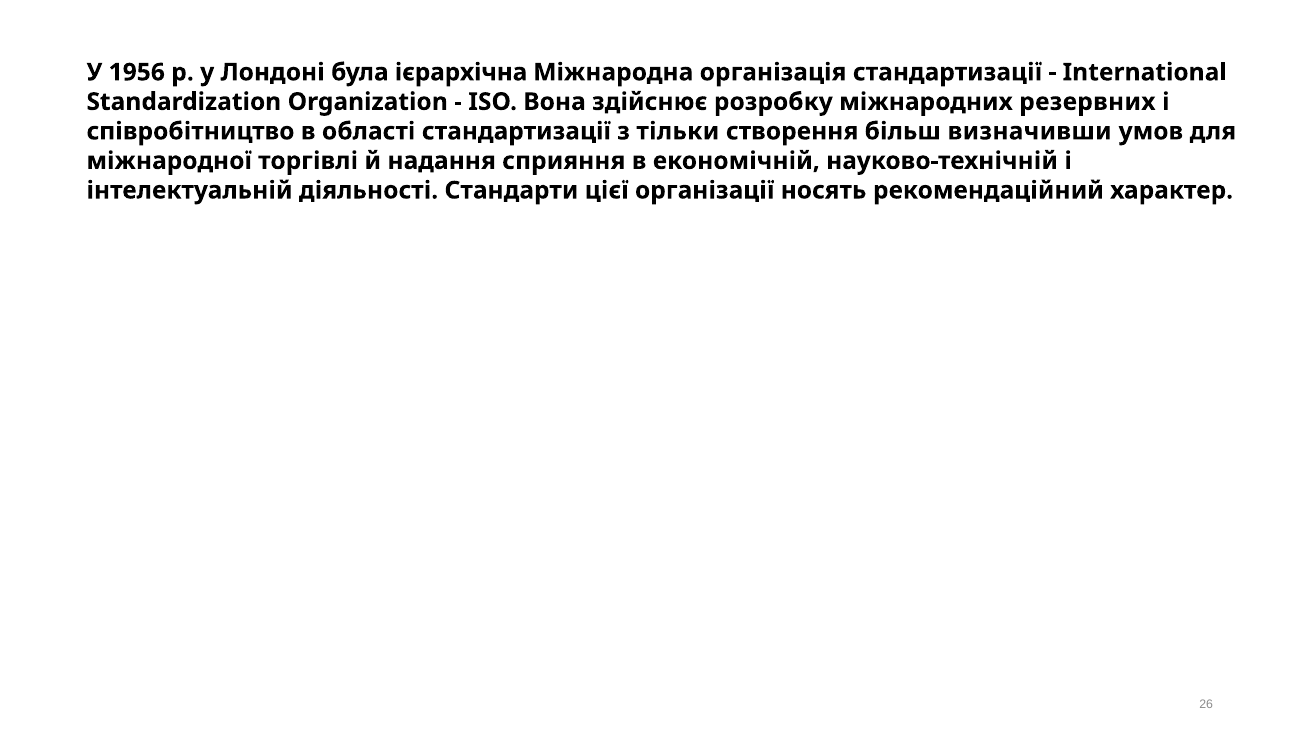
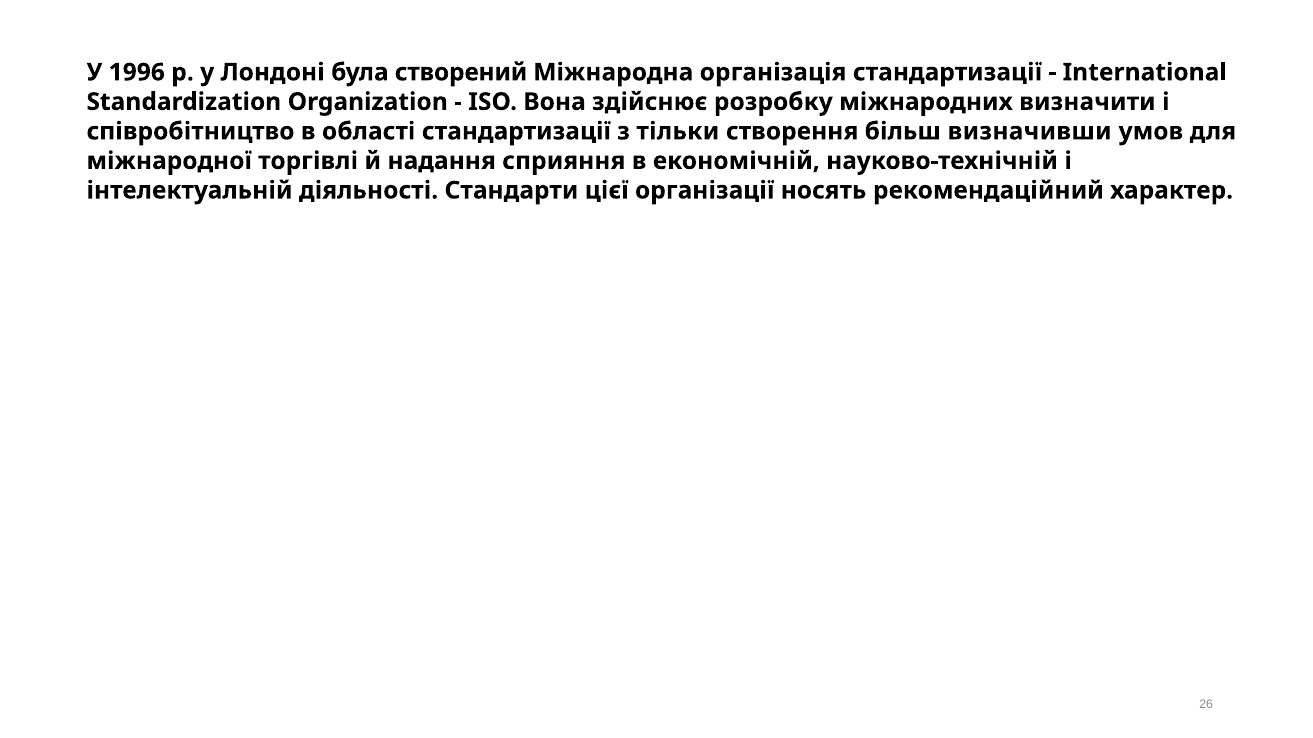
1956: 1956 -> 1996
ієрархічна: ієрархічна -> створений
резервних: резервних -> визначити
